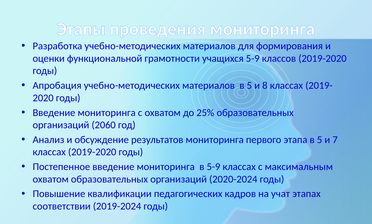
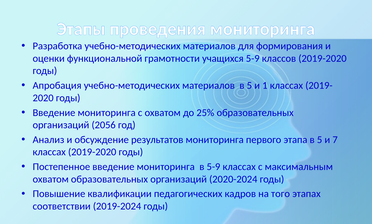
8: 8 -> 1
2060: 2060 -> 2056
учат: учат -> того
